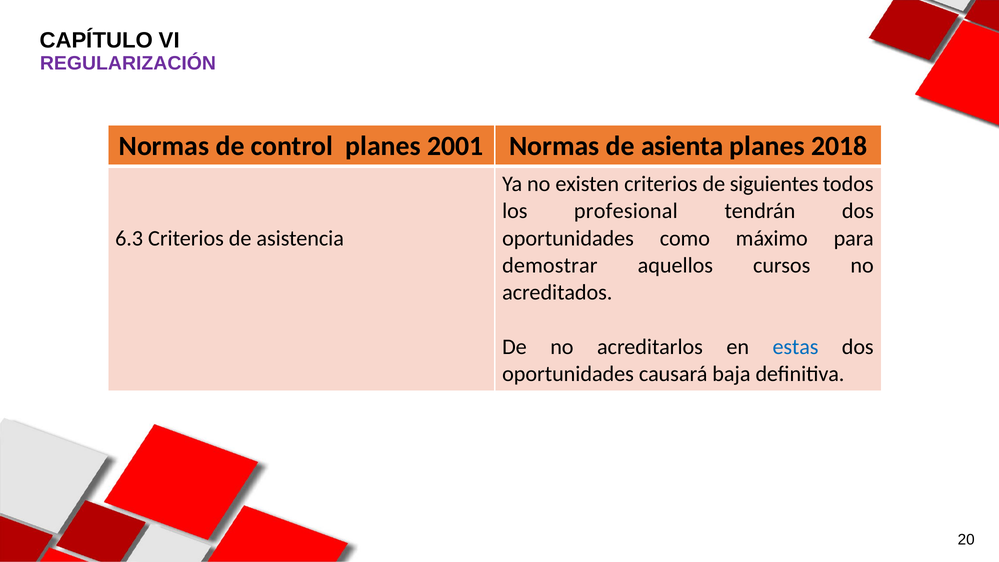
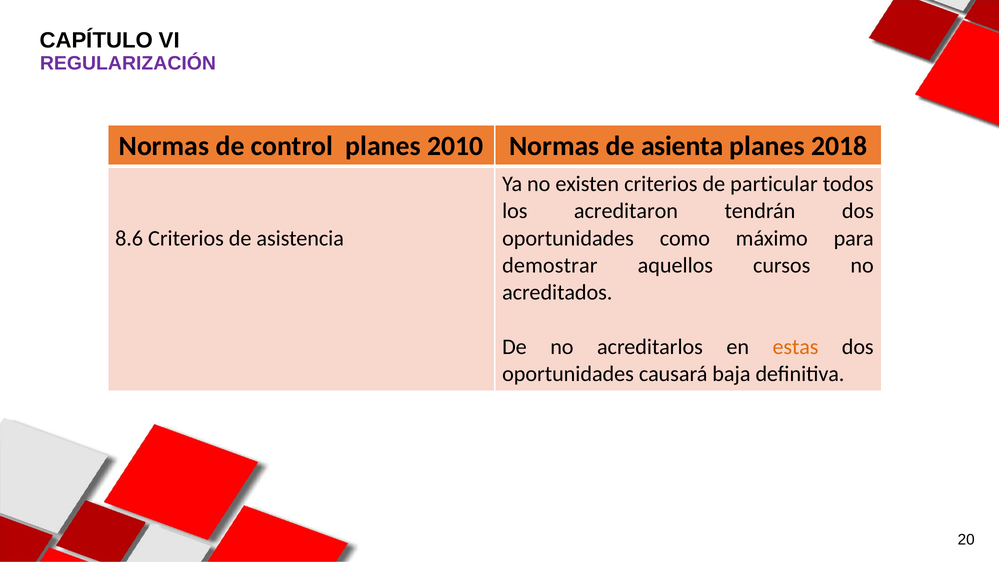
2001: 2001 -> 2010
siguientes: siguientes -> particular
profesional: profesional -> acreditaron
6.3: 6.3 -> 8.6
estas colour: blue -> orange
